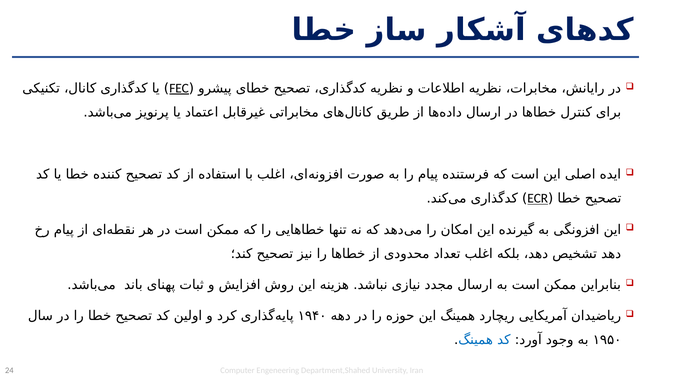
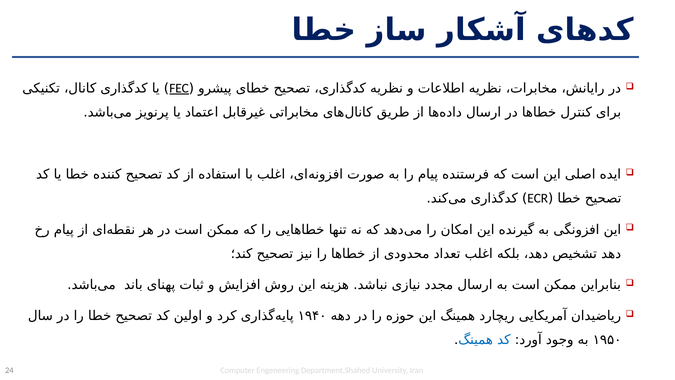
ECR underline: present -> none
